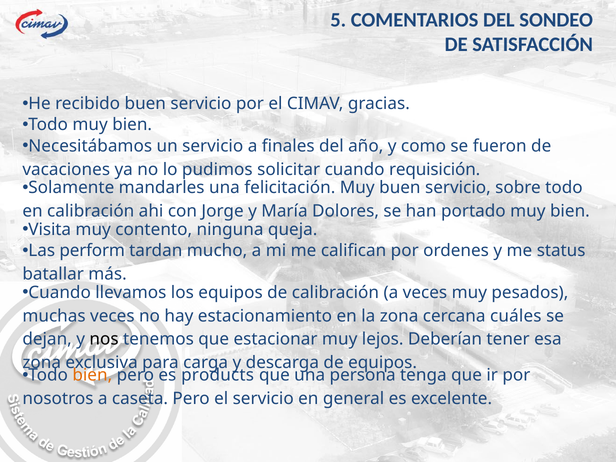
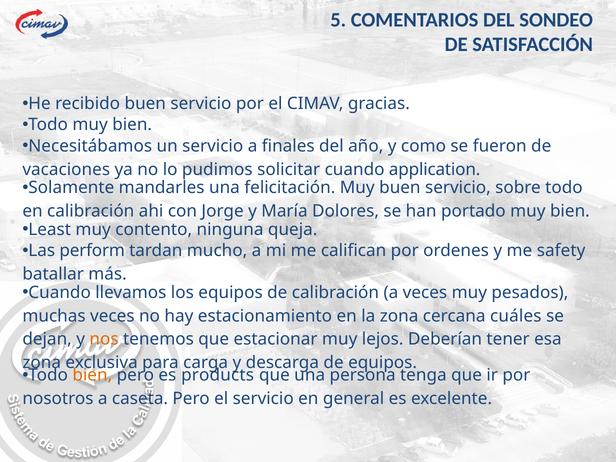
requisición: requisición -> application
Visita: Visita -> Least
status: status -> safety
nos colour: black -> orange
